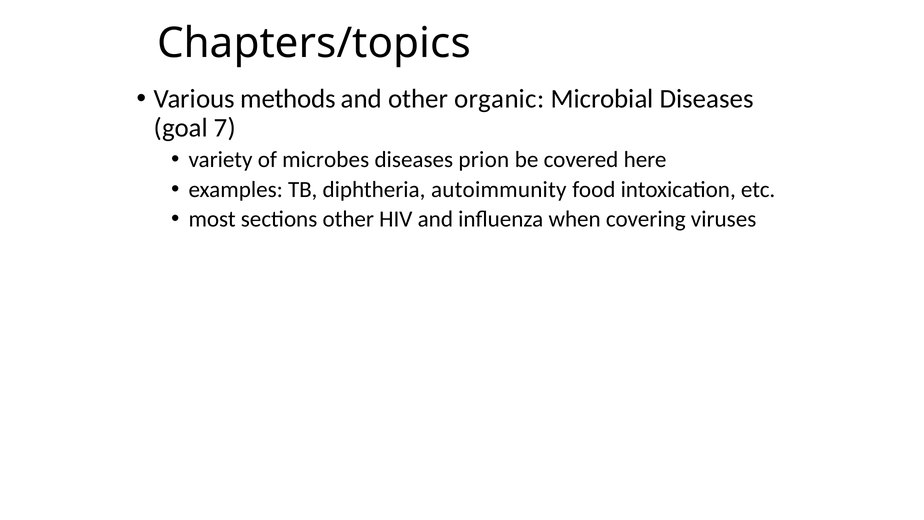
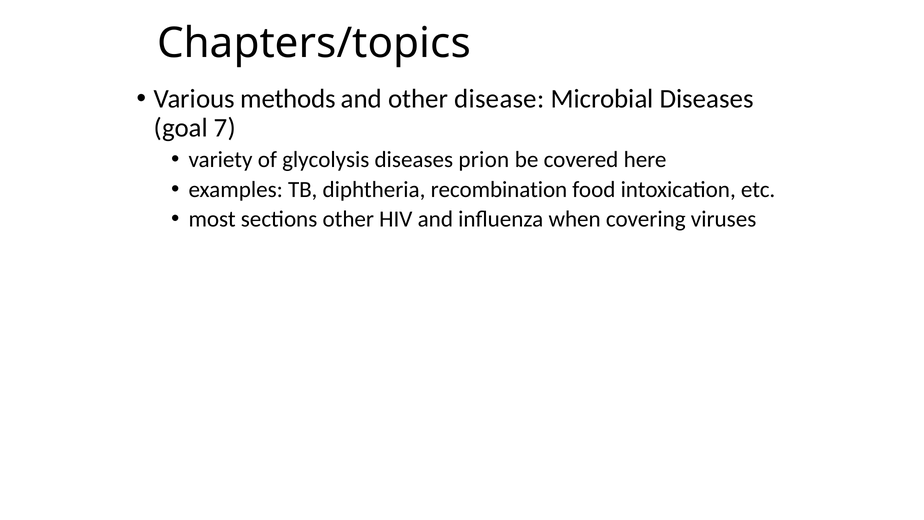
organic: organic -> disease
microbes: microbes -> glycolysis
autoimmunity: autoimmunity -> recombination
